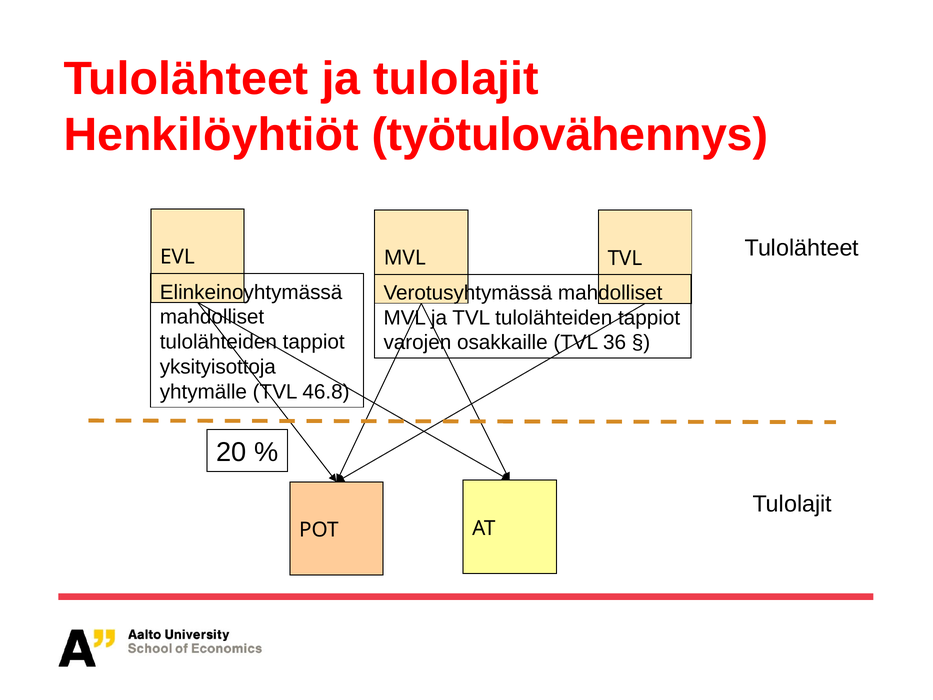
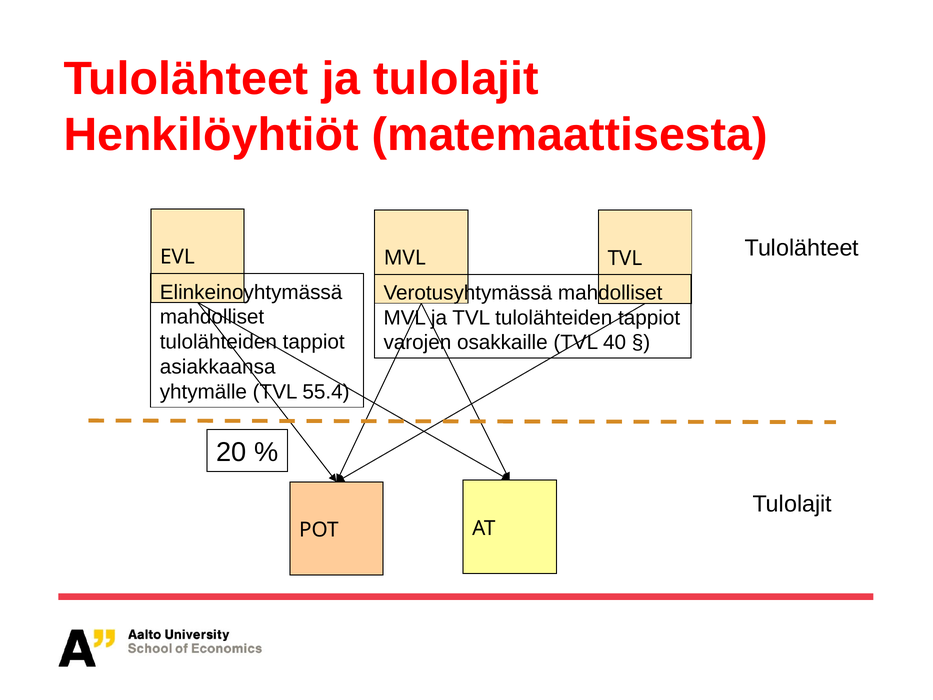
työtulovähennys: työtulovähennys -> matemaattisesta
36: 36 -> 40
yksityisottoja: yksityisottoja -> asiakkaansa
46.8: 46.8 -> 55.4
